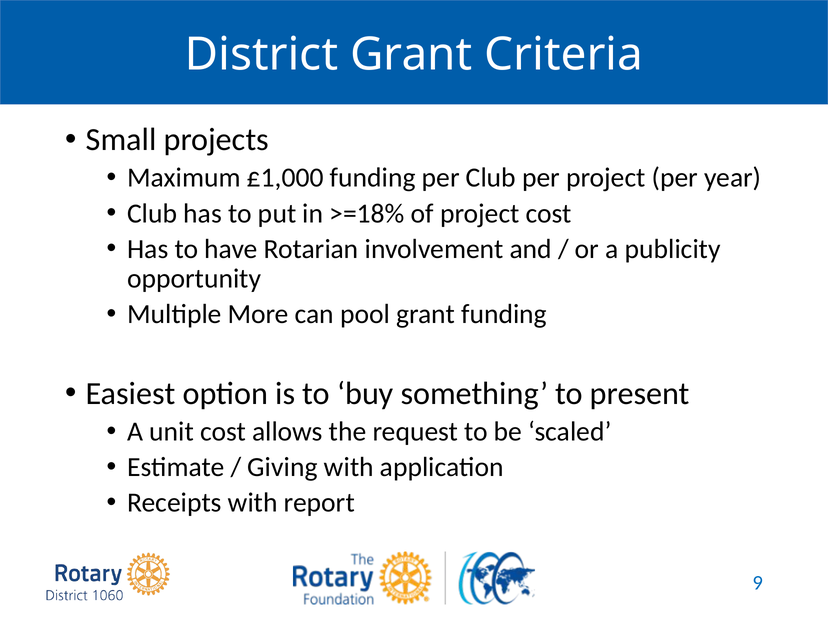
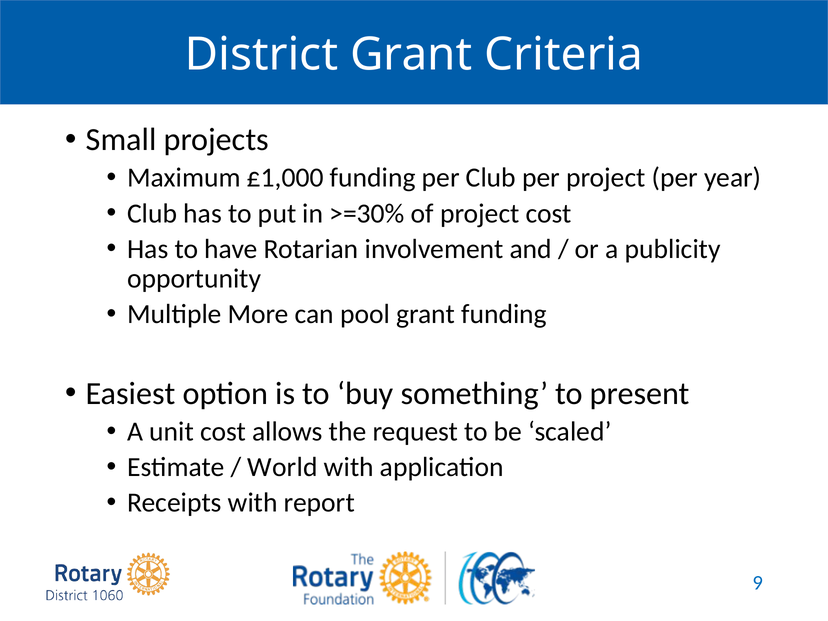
>=18%: >=18% -> >=30%
Giving: Giving -> World
